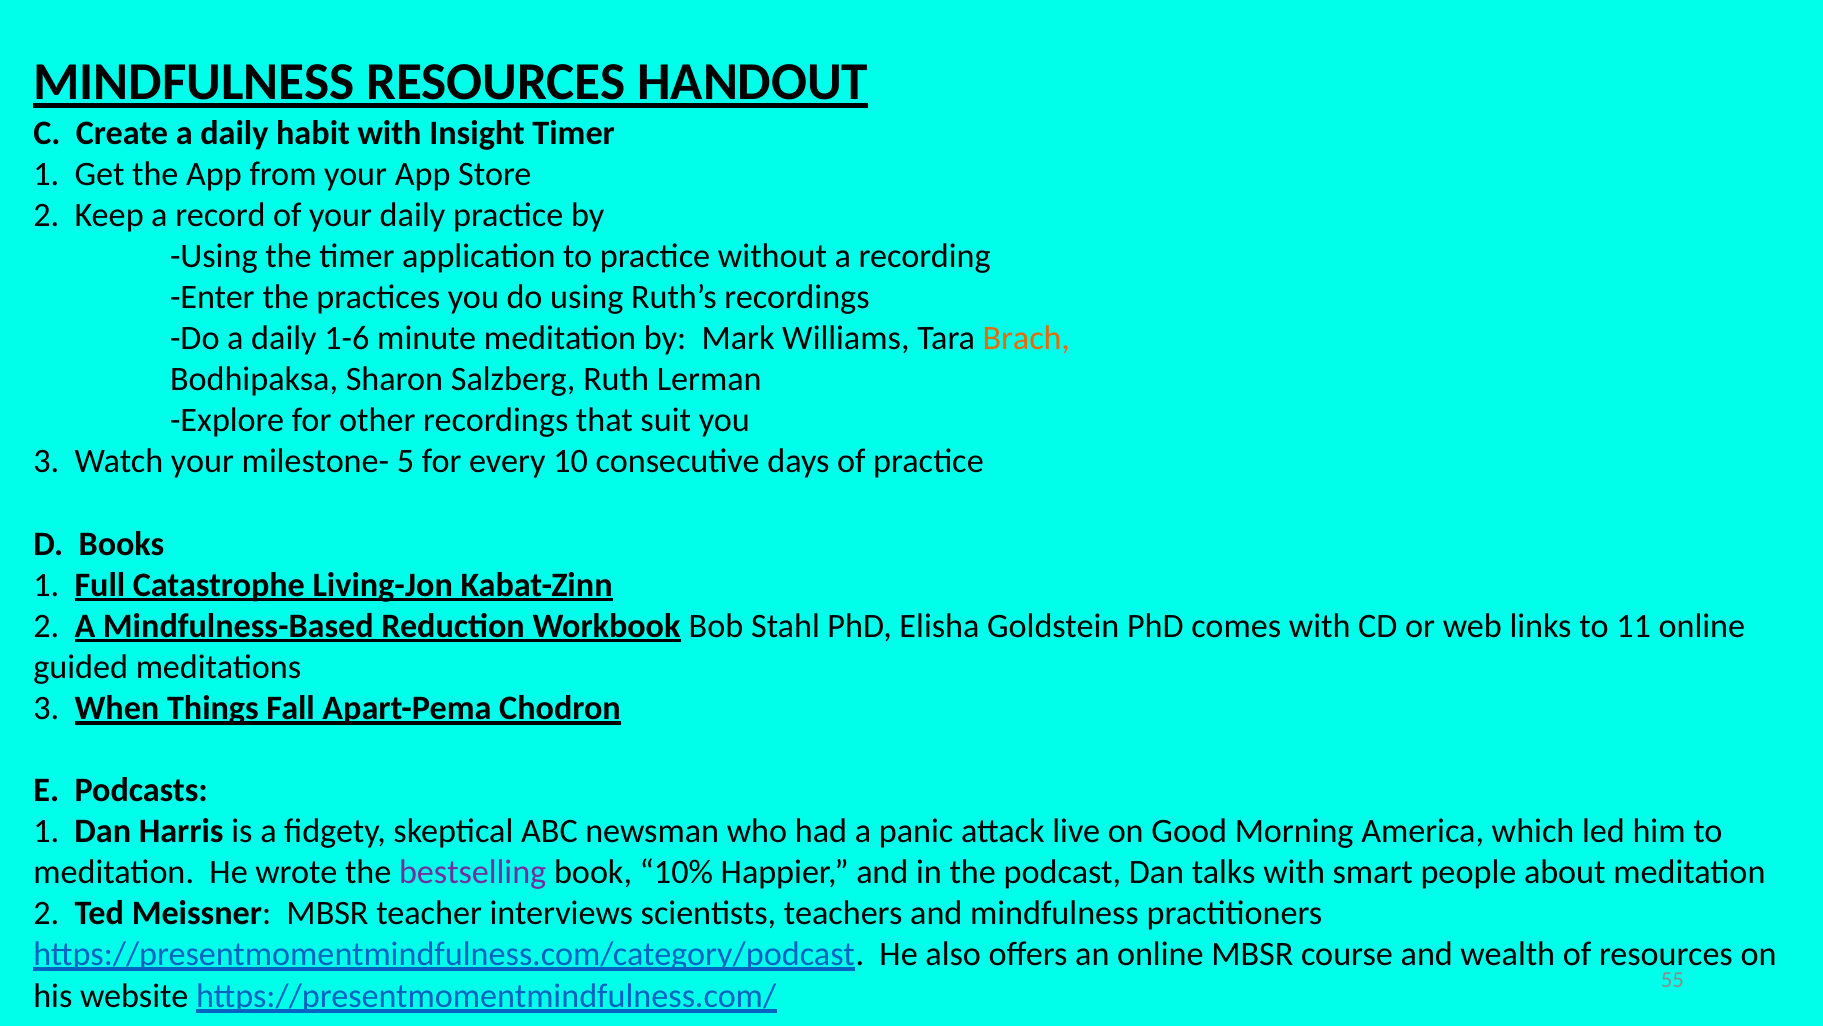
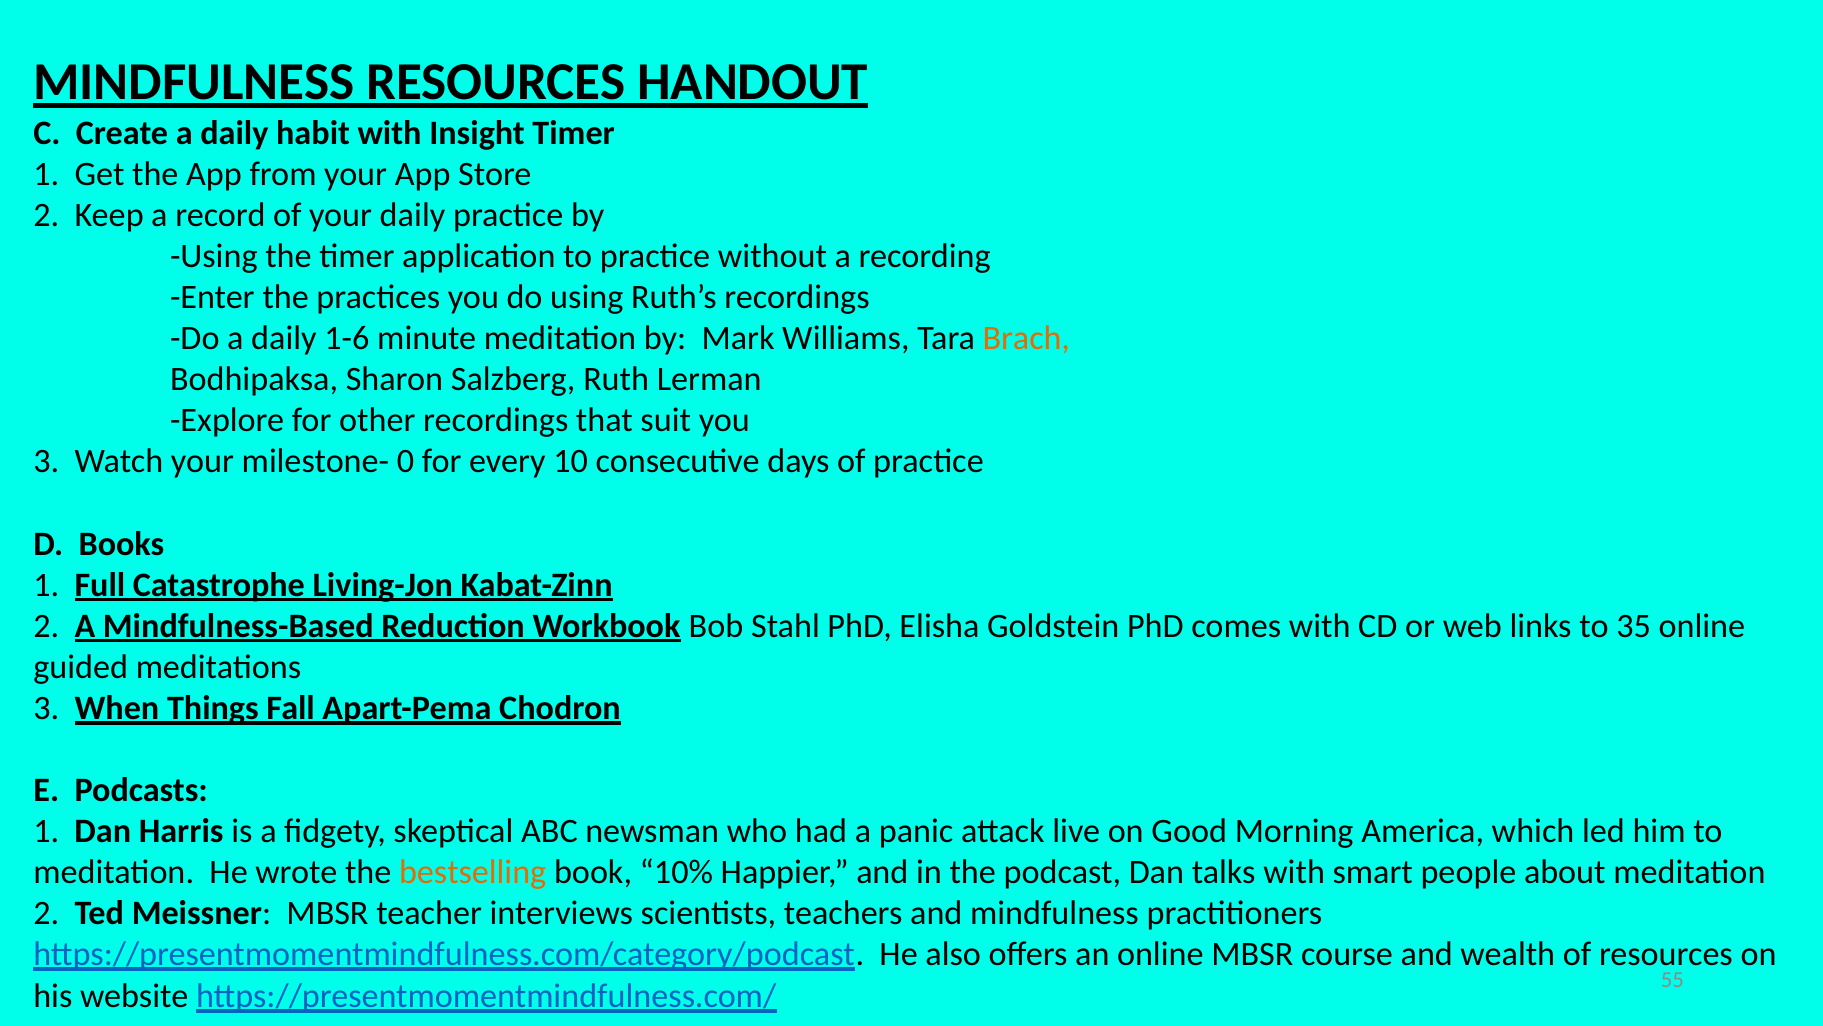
5: 5 -> 0
11: 11 -> 35
bestselling colour: purple -> orange
